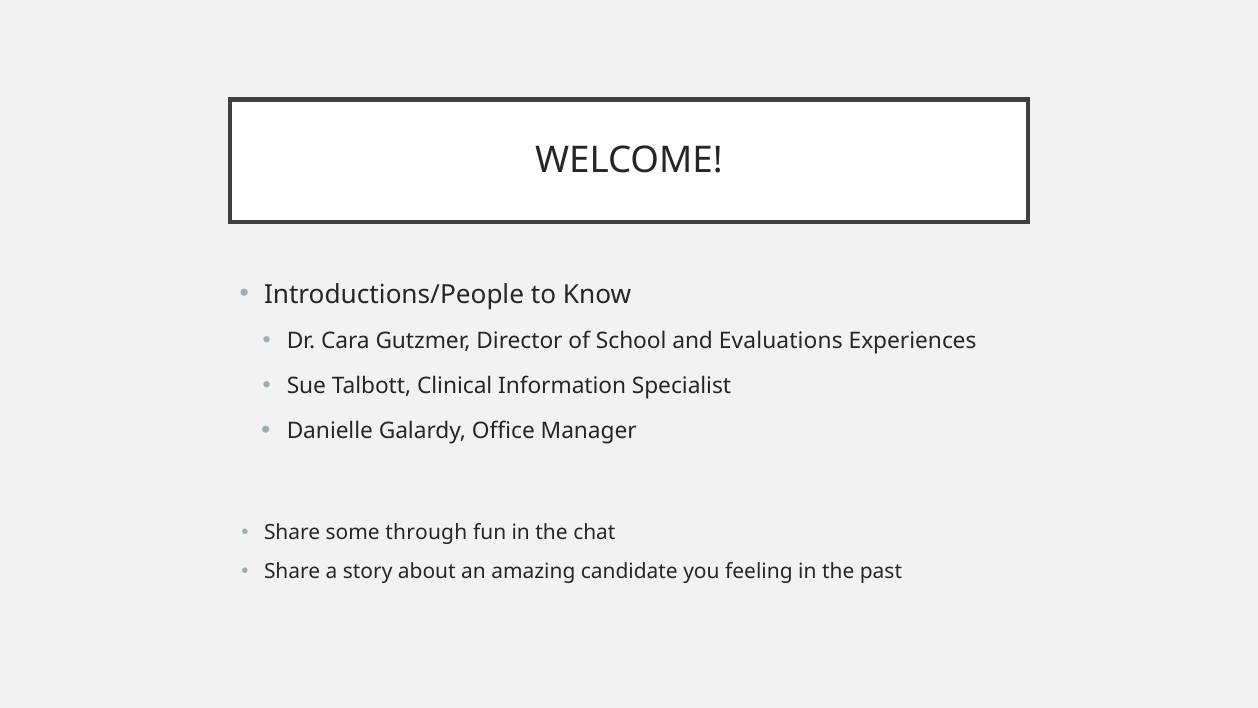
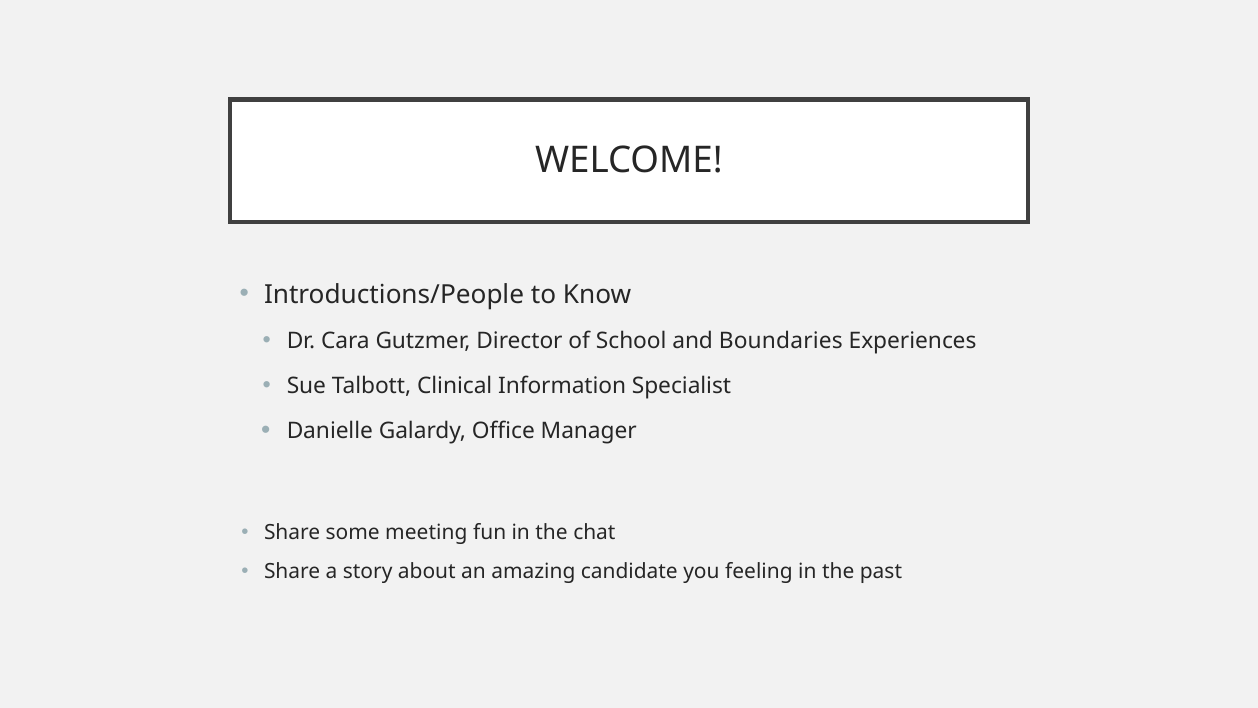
Evaluations: Evaluations -> Boundaries
through: through -> meeting
